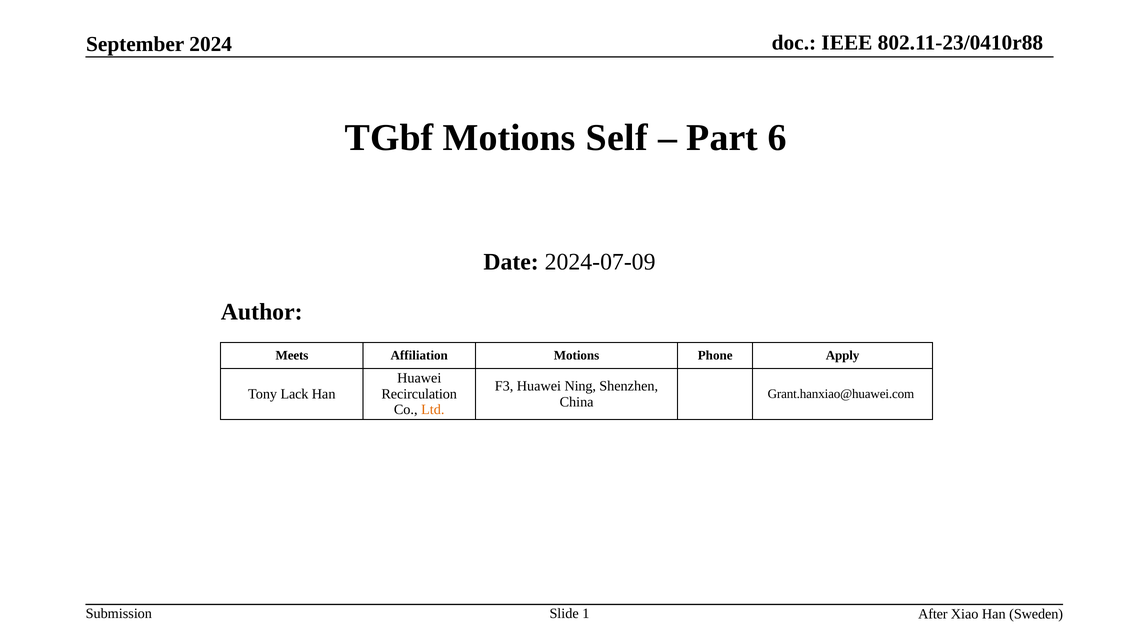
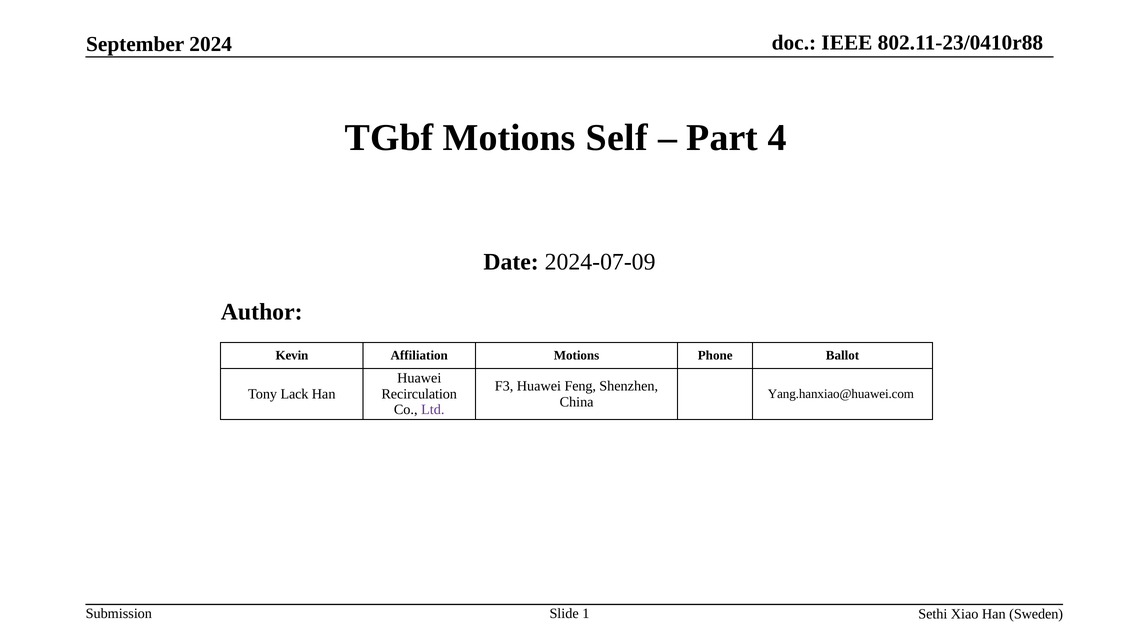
6: 6 -> 4
Meets: Meets -> Kevin
Apply: Apply -> Ballot
Ning: Ning -> Feng
Grant.hanxiao@huawei.com: Grant.hanxiao@huawei.com -> Yang.hanxiao@huawei.com
Ltd colour: orange -> purple
After: After -> Sethi
